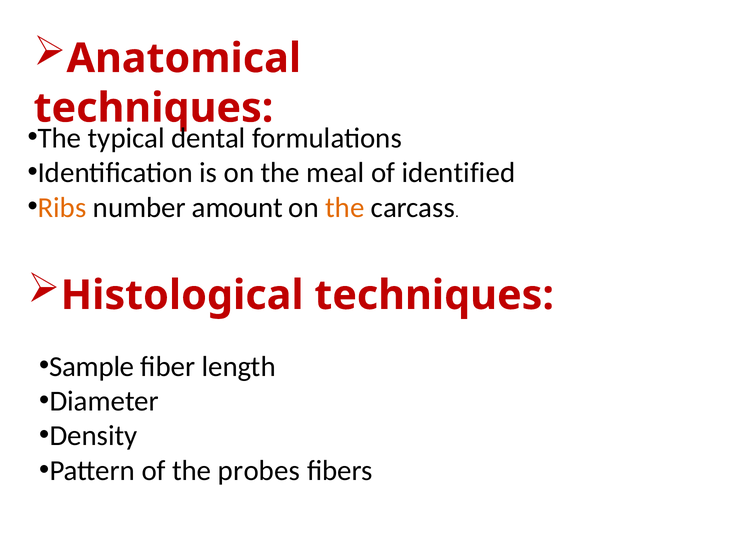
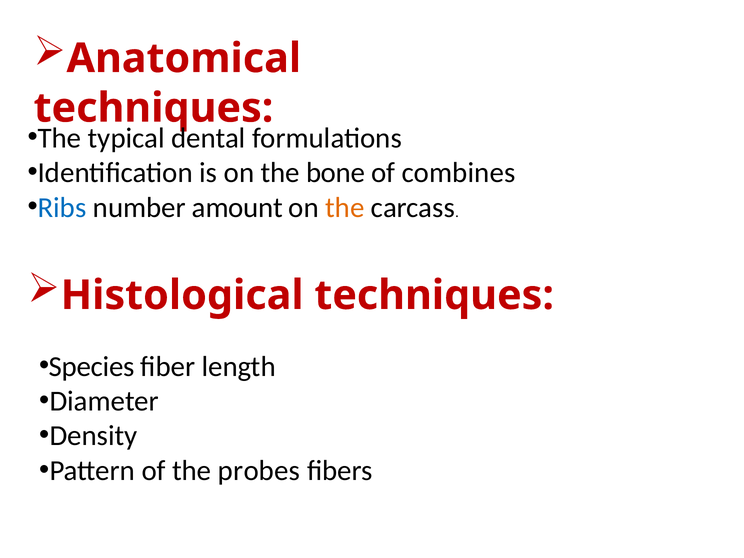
meal: meal -> bone
identified: identified -> combines
Ribs colour: orange -> blue
Sample: Sample -> Species
